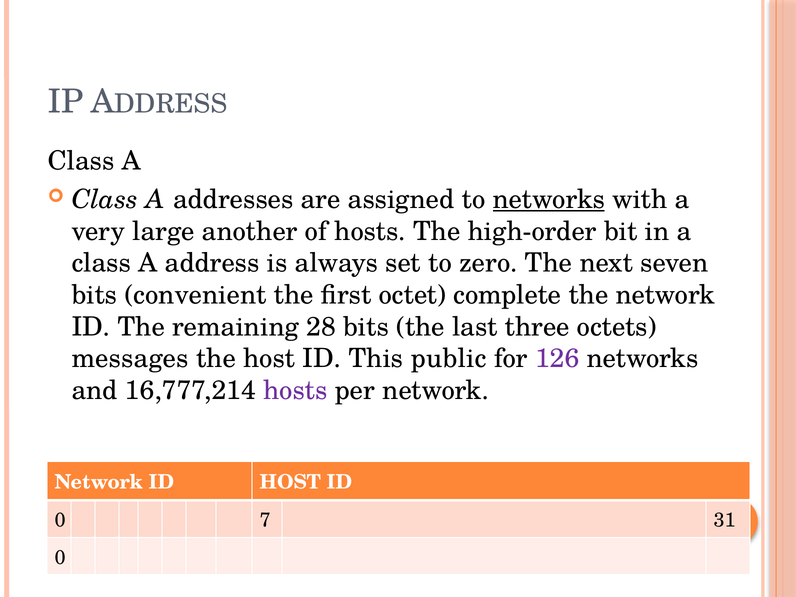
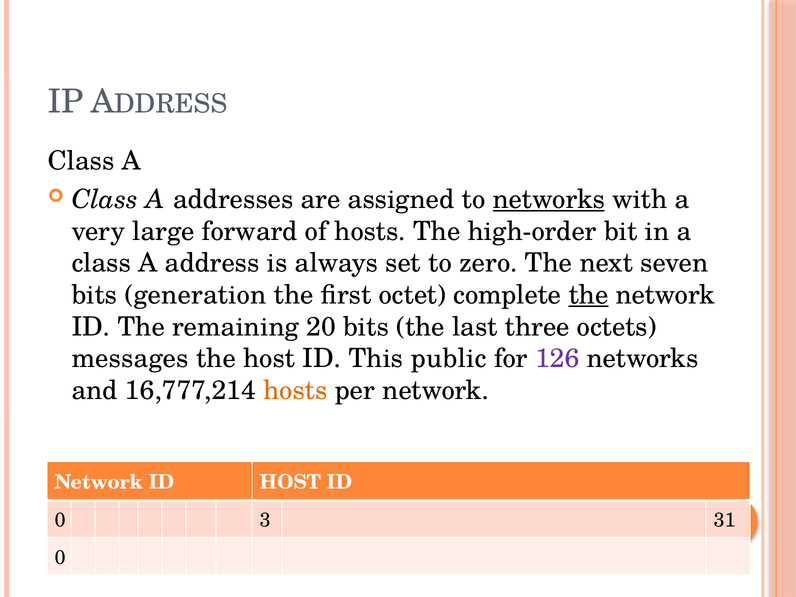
another: another -> forward
convenient: convenient -> generation
the at (588, 295) underline: none -> present
28: 28 -> 20
hosts at (295, 391) colour: purple -> orange
7: 7 -> 3
